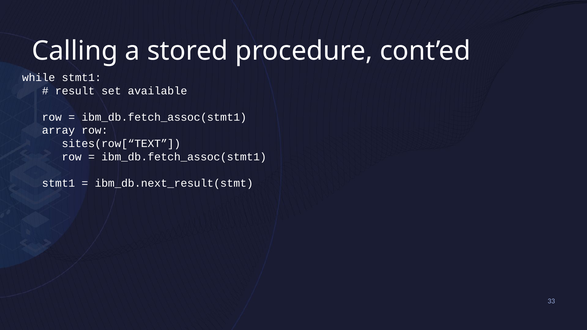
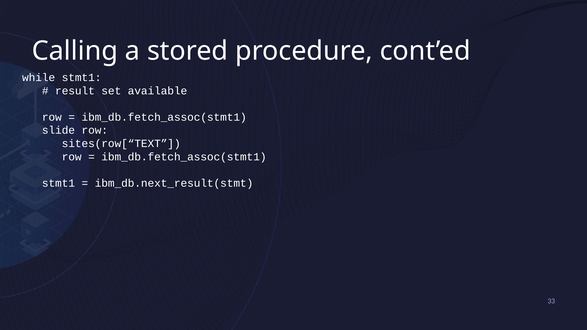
array: array -> slide
